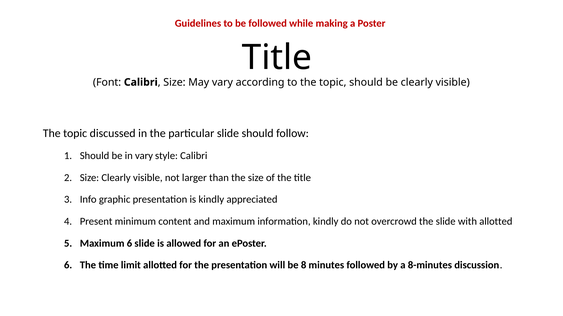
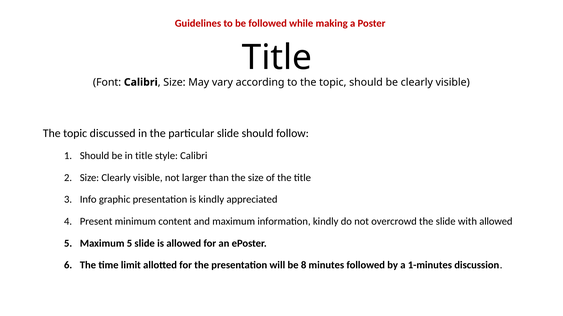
in vary: vary -> title
with allotted: allotted -> allowed
Maximum 6: 6 -> 5
8-minutes: 8-minutes -> 1-minutes
